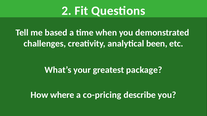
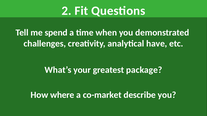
based: based -> spend
been: been -> have
co-pricing: co-pricing -> co-market
